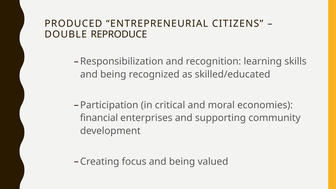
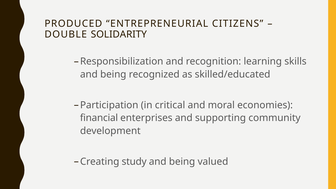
REPRODUCE: REPRODUCE -> SOLIDARITY
focus: focus -> study
